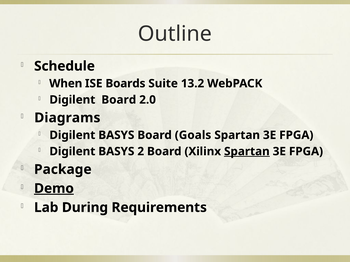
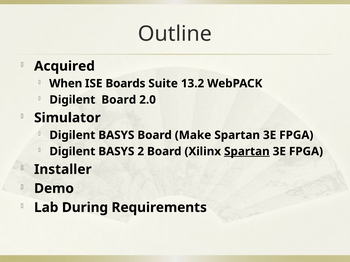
Schedule: Schedule -> Acquired
Diagrams: Diagrams -> Simulator
Goals: Goals -> Make
Package: Package -> Installer
Demo underline: present -> none
